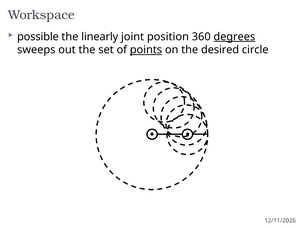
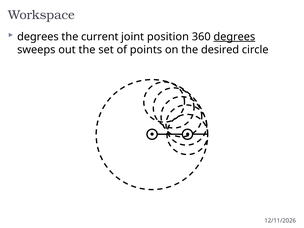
possible at (38, 37): possible -> degrees
linearly: linearly -> current
points underline: present -> none
